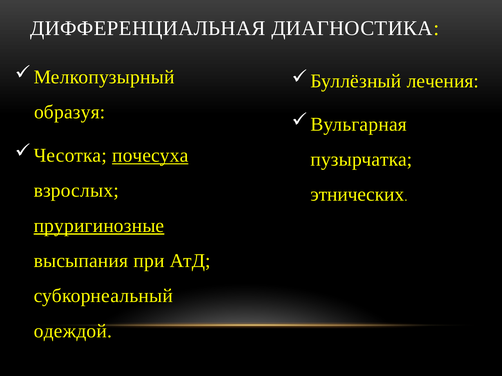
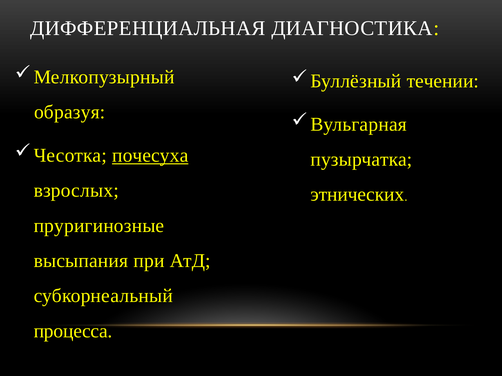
лечения: лечения -> течении
пруригинозные underline: present -> none
одеждой: одеждой -> процесса
